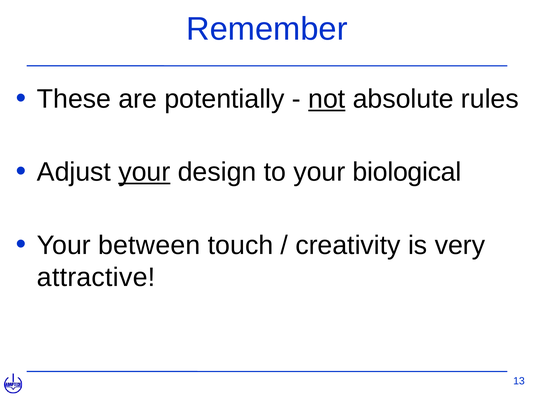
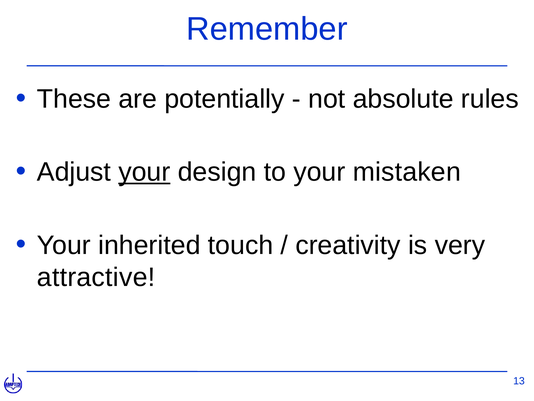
not underline: present -> none
biological: biological -> mistaken
between: between -> inherited
